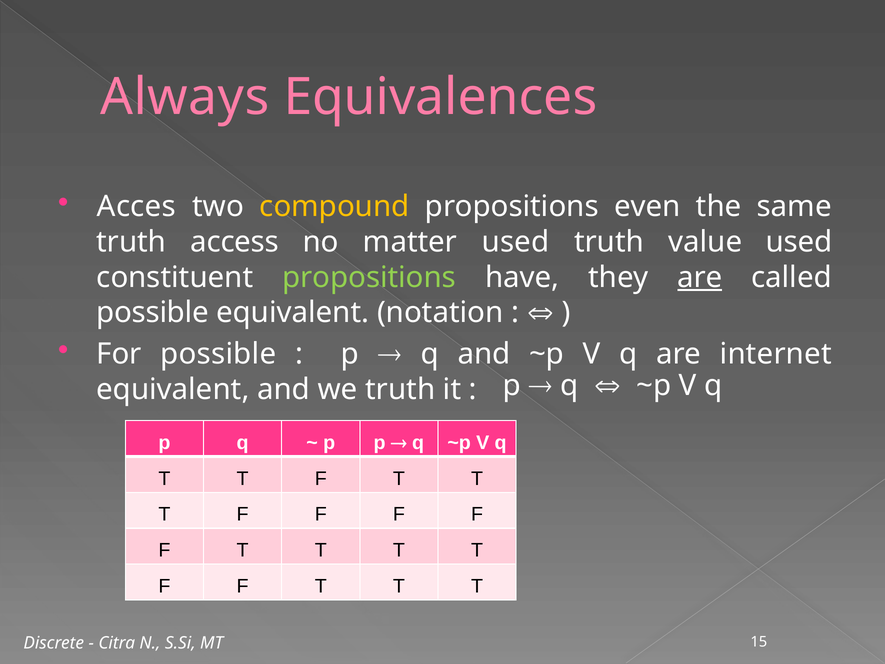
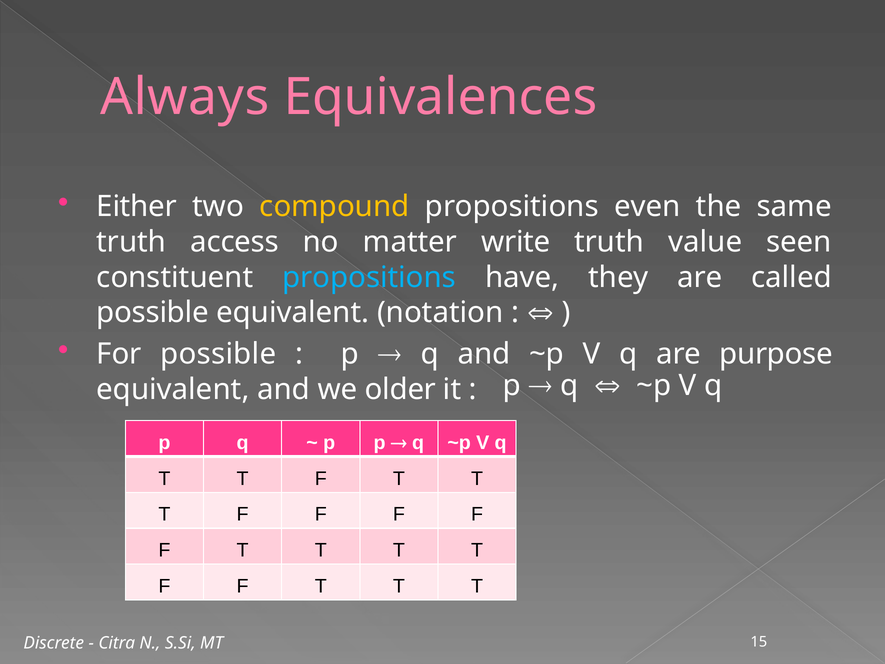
Acces: Acces -> Either
matter used: used -> write
value used: used -> seen
propositions at (369, 277) colour: light green -> light blue
are at (700, 277) underline: present -> none
internet: internet -> purpose
we truth: truth -> older
